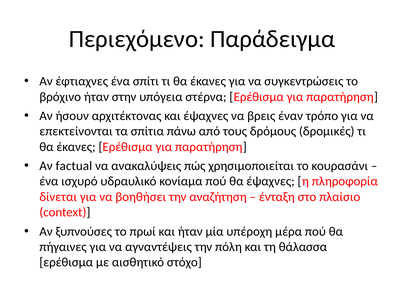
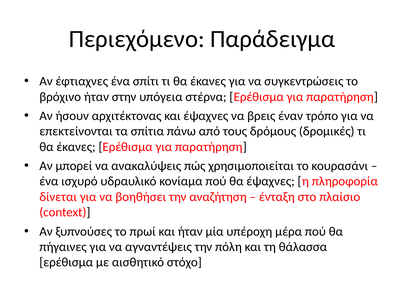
factual: factual -> μπορεί
